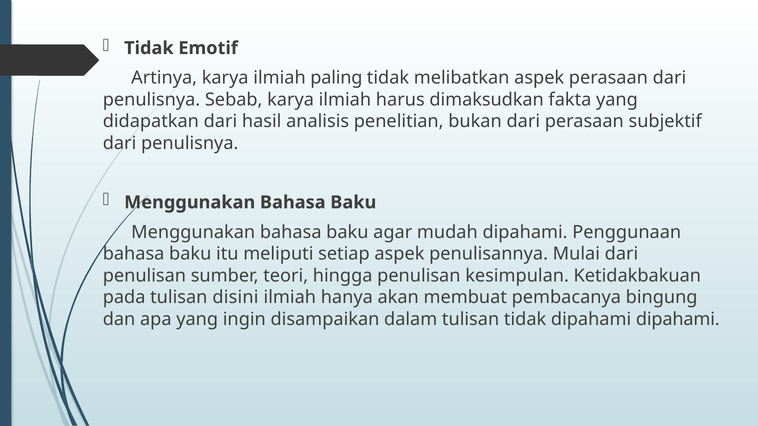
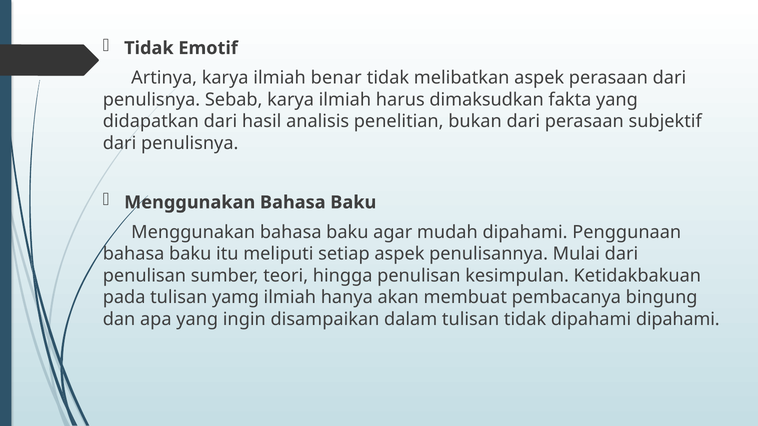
paling: paling -> benar
disini: disini -> yamg
